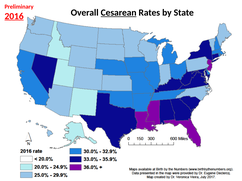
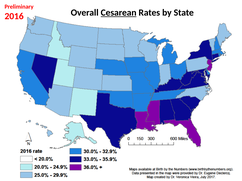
2016 underline: present -> none
